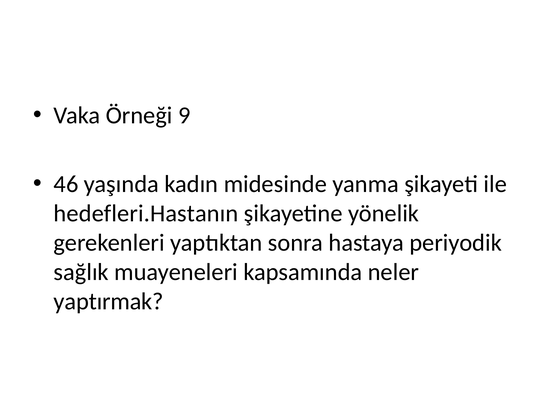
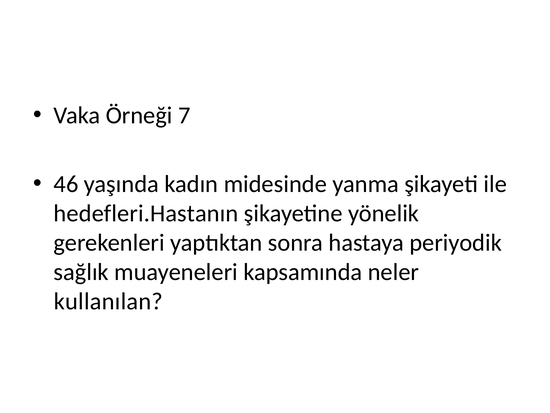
9: 9 -> 7
yaptırmak: yaptırmak -> kullanılan
